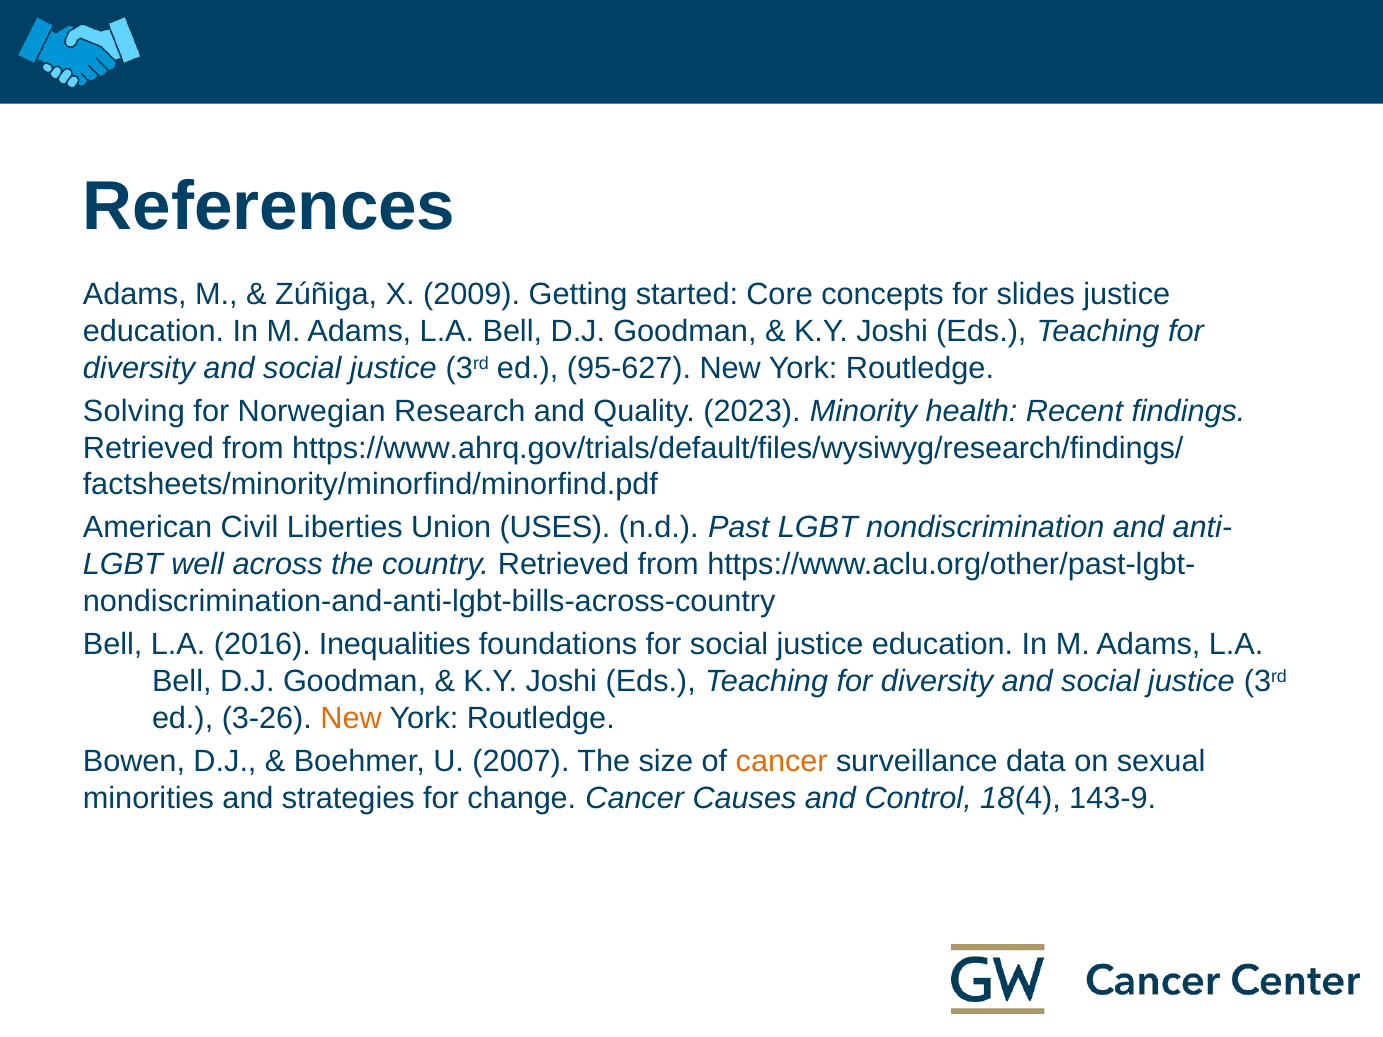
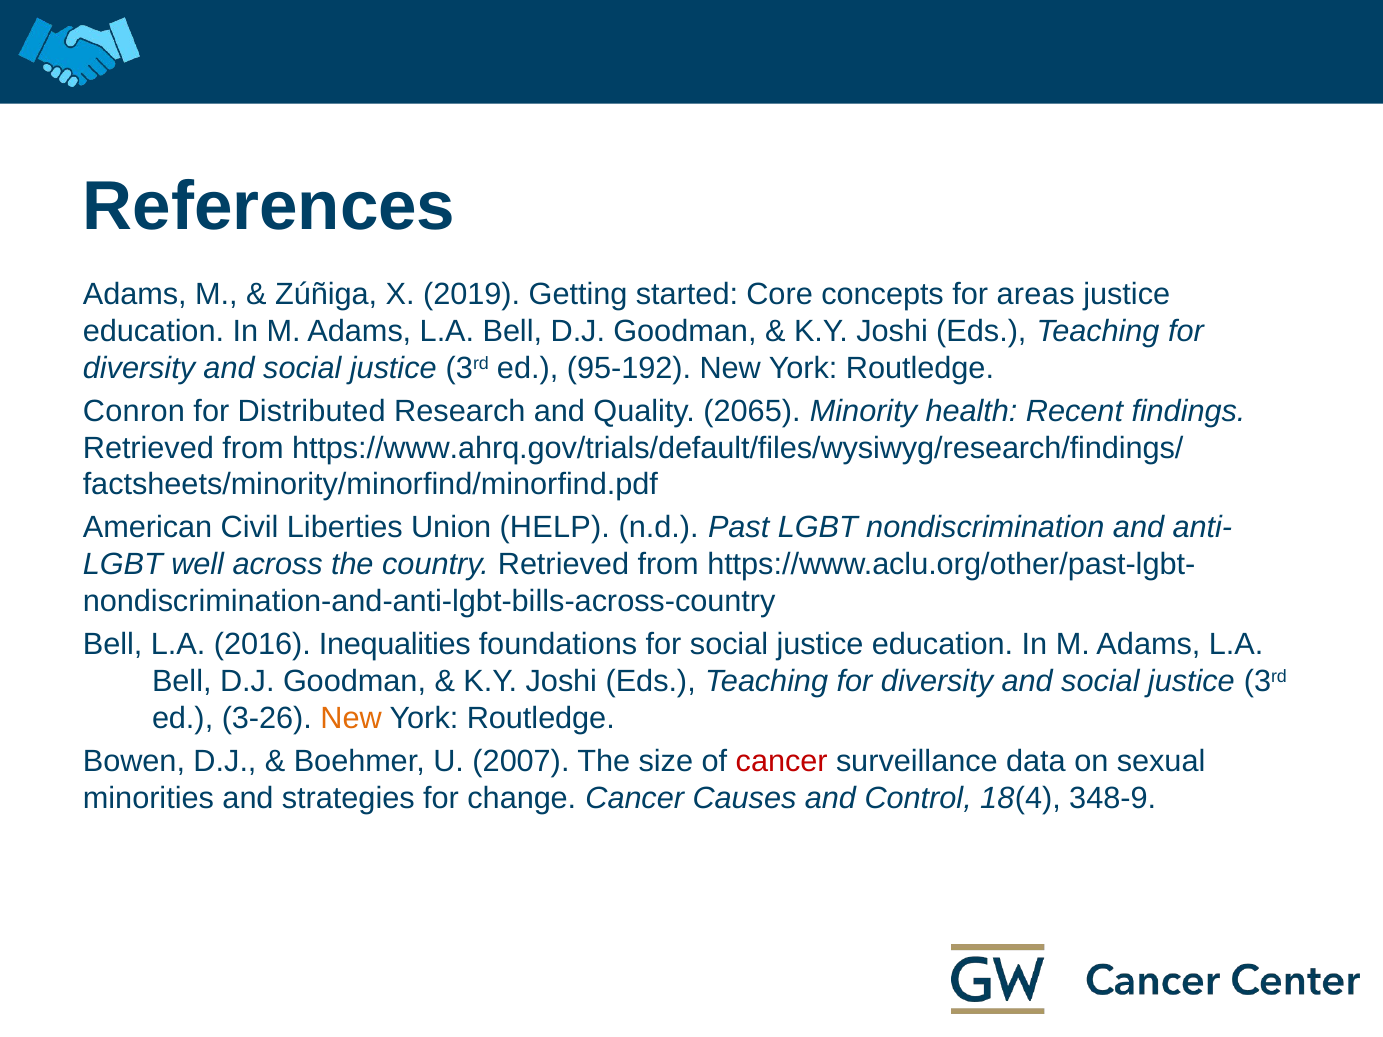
2009: 2009 -> 2019
slides: slides -> areas
95-627: 95-627 -> 95-192
Solving: Solving -> Conron
Norwegian: Norwegian -> Distributed
2023: 2023 -> 2065
USES: USES -> HELP
cancer at (782, 761) colour: orange -> red
143-9: 143-9 -> 348-9
